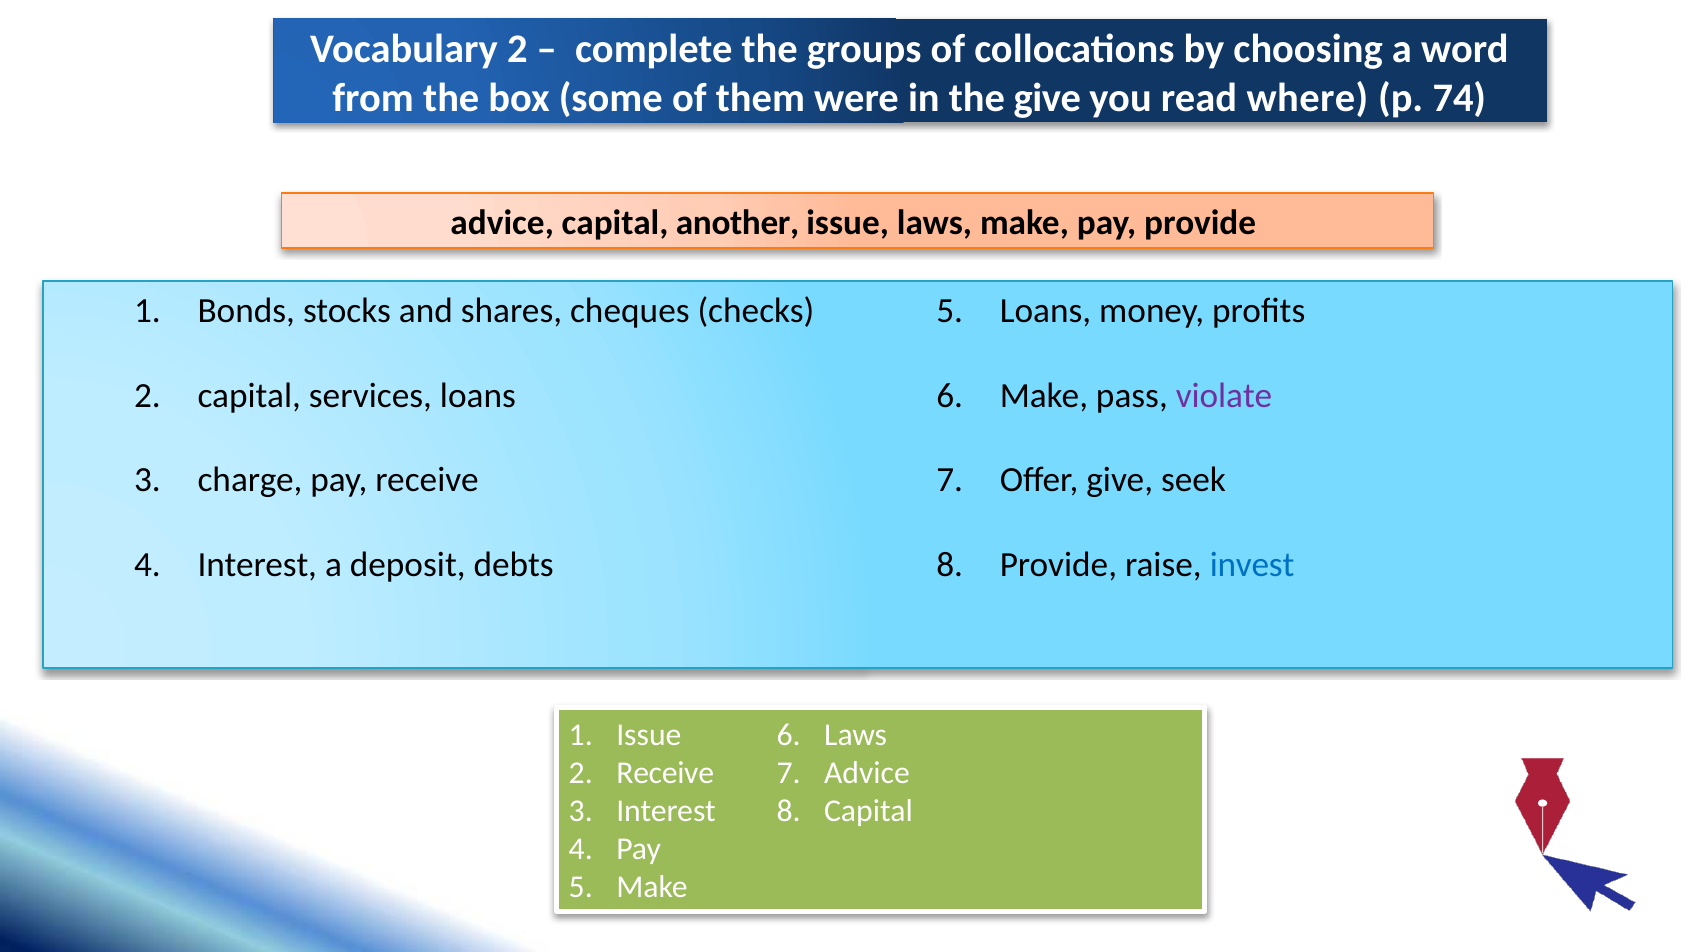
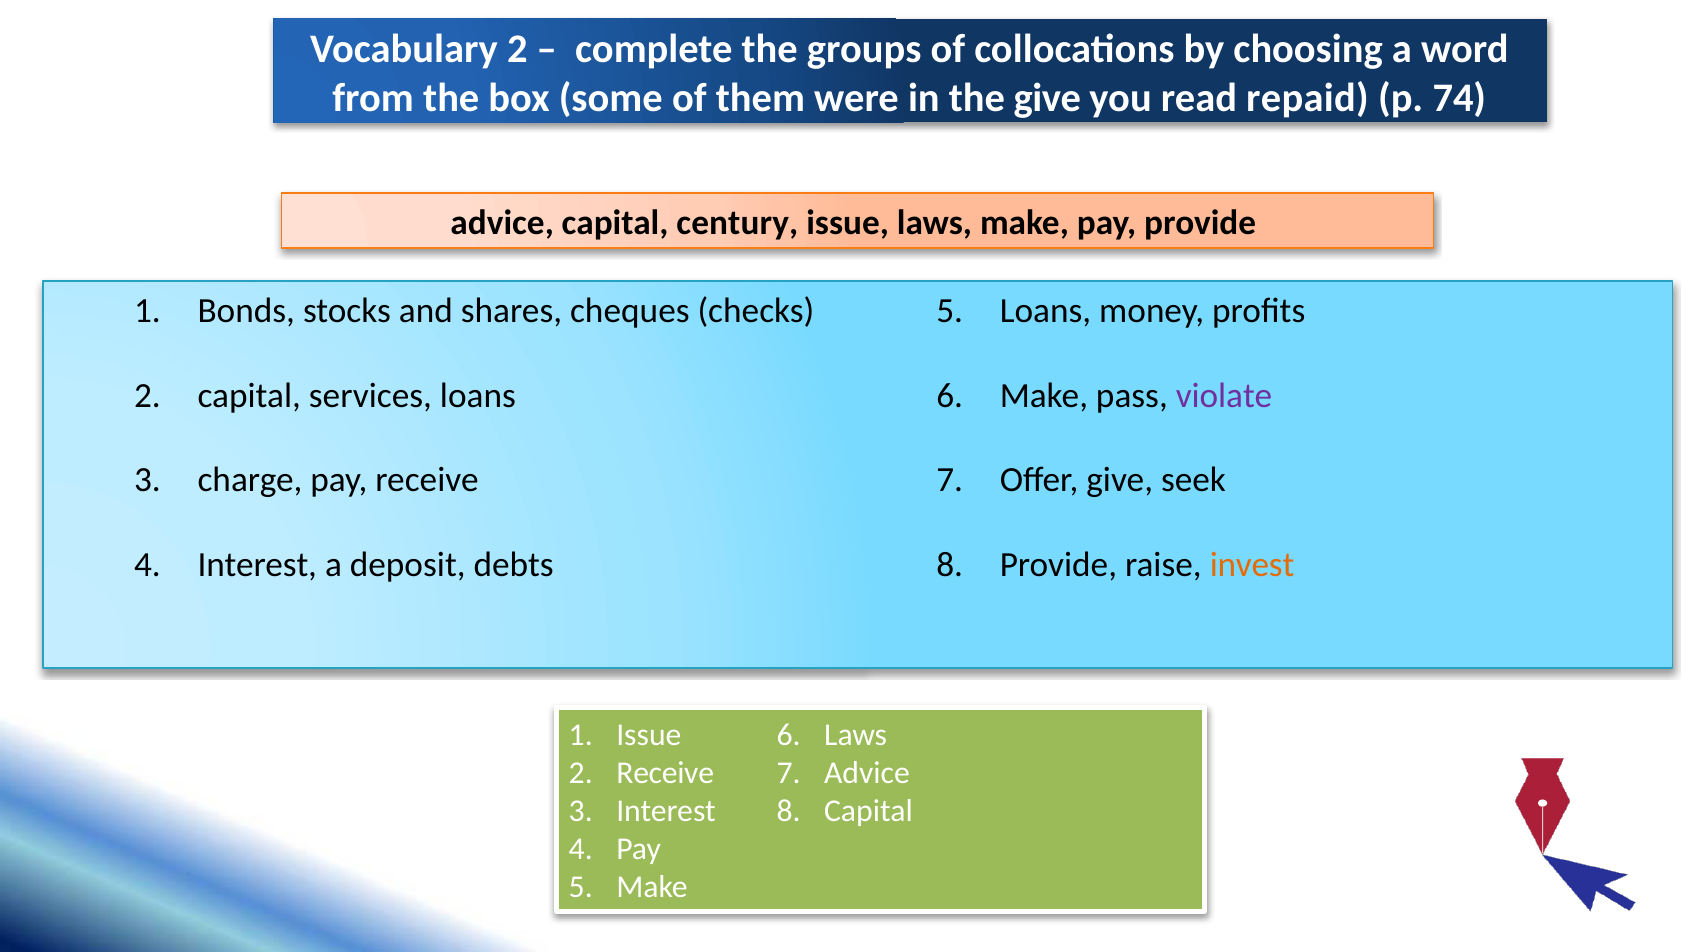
where: where -> repaid
another: another -> century
invest colour: blue -> orange
